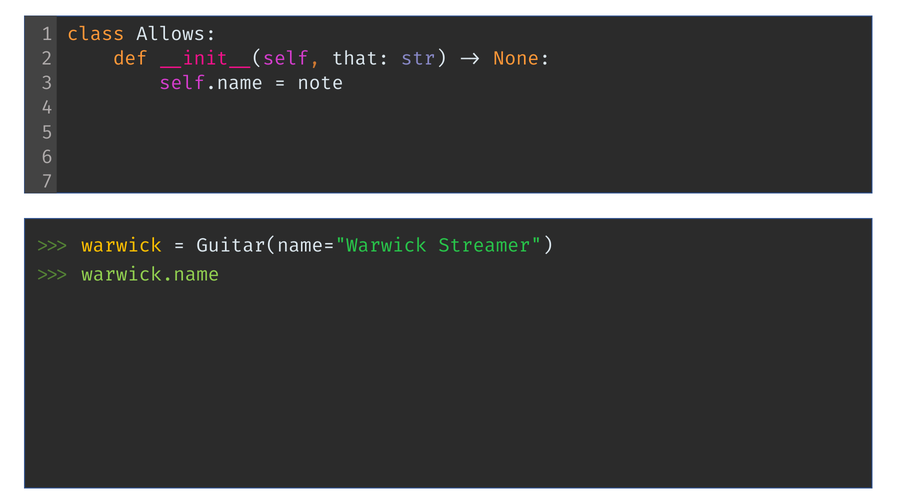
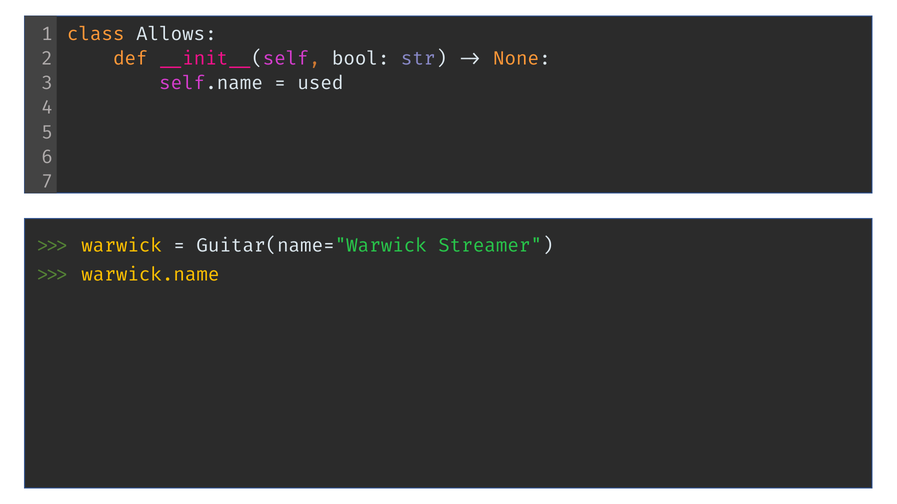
that: that -> bool
note: note -> used
warwick.name colour: light green -> yellow
